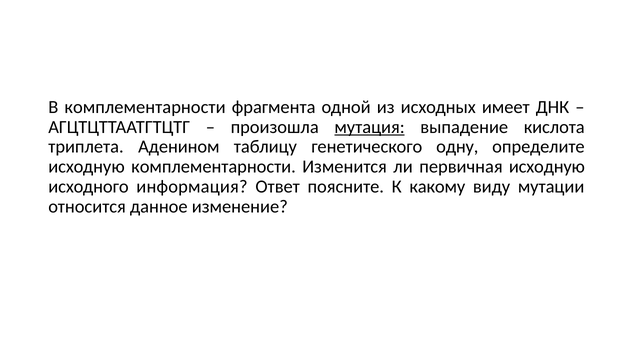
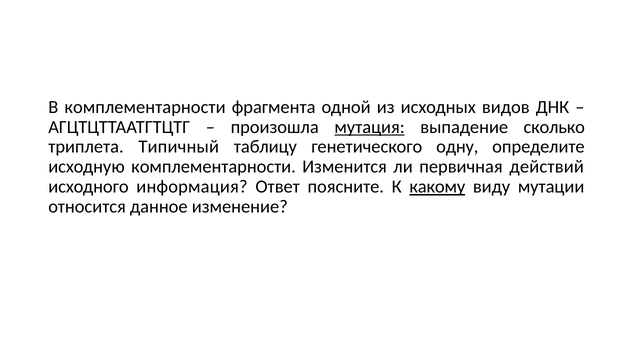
имеет: имеет -> видов
кислота: кислота -> сколько
Аденином: Аденином -> Типичный
первичная исходную: исходную -> действий
какому underline: none -> present
